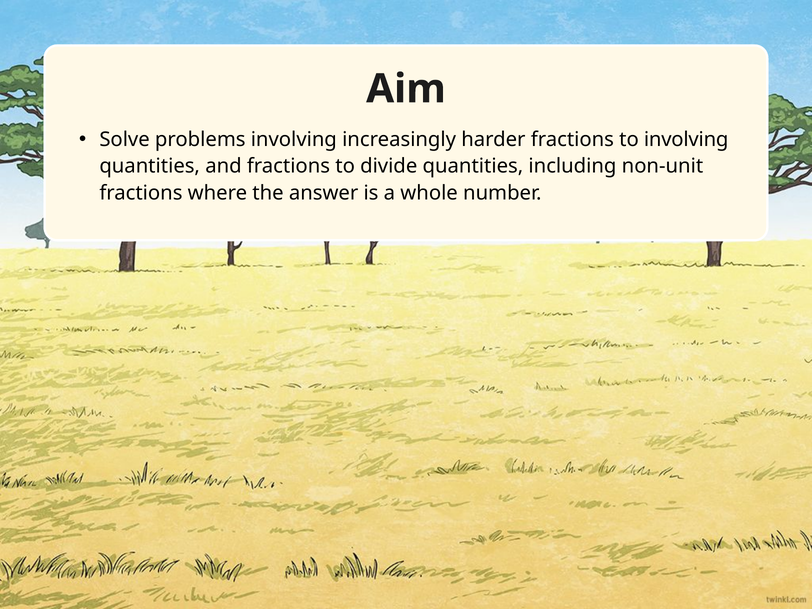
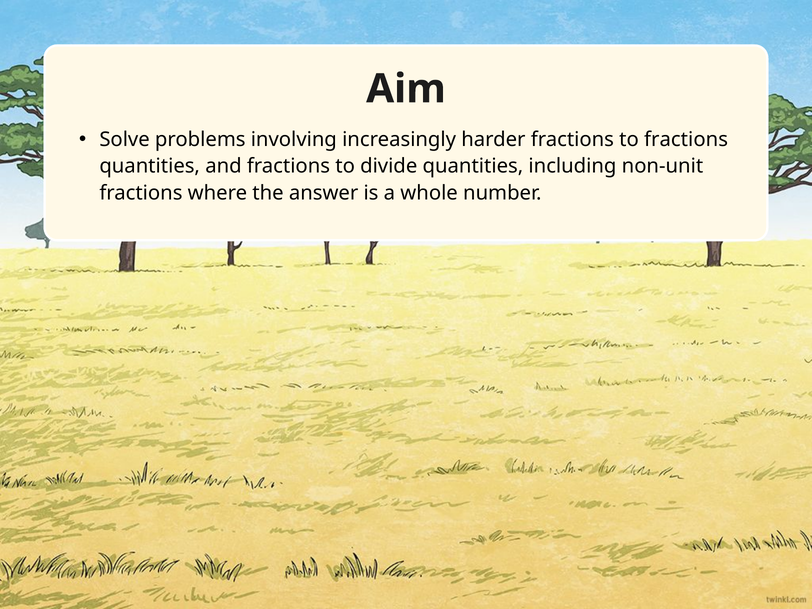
to involving: involving -> fractions
